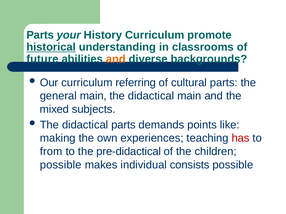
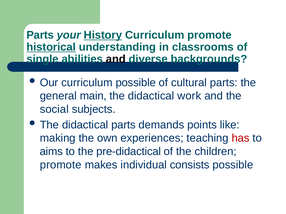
History underline: none -> present
future: future -> single
and at (116, 59) colour: orange -> black
curriculum referring: referring -> possible
didactical main: main -> work
mixed: mixed -> social
from: from -> aims
possible at (61, 165): possible -> promote
